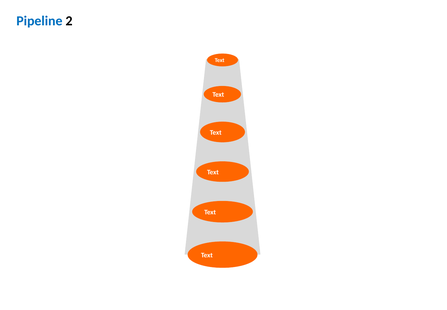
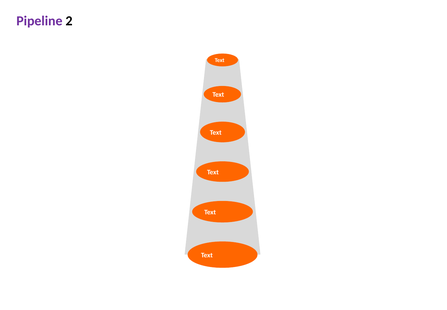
Pipeline colour: blue -> purple
